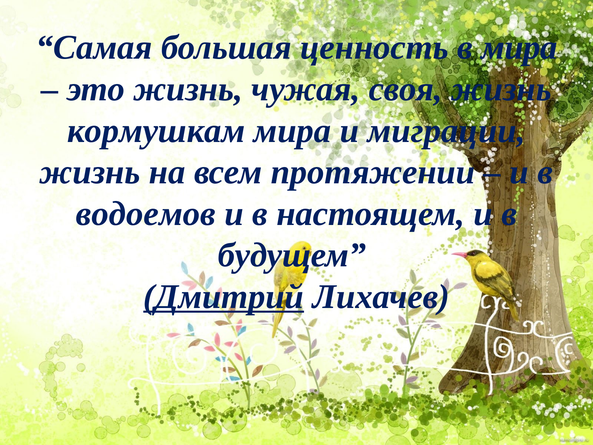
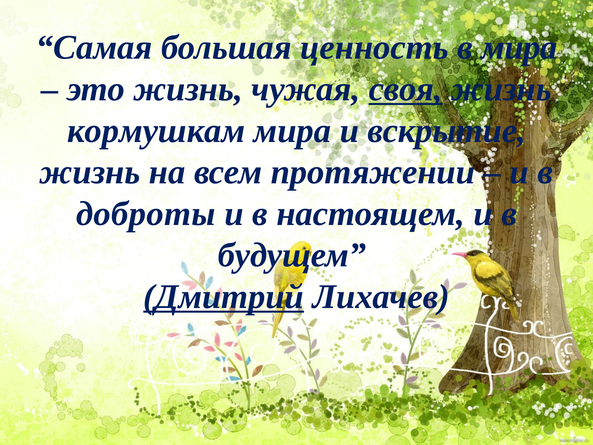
своя underline: none -> present
миграции: миграции -> вскрытие
водоемов: водоемов -> доброты
